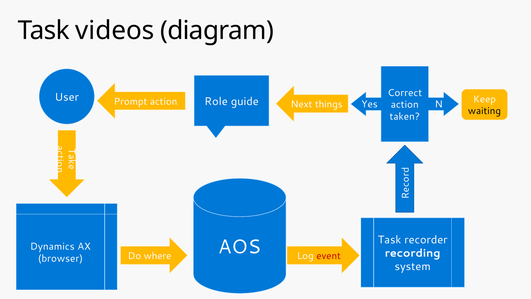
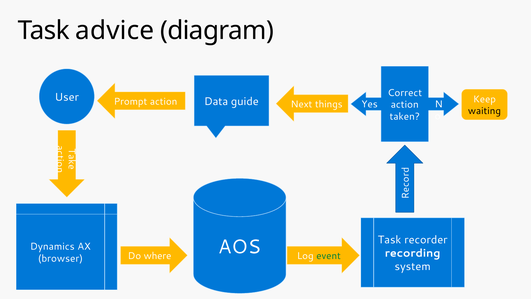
videos: videos -> advice
Role: Role -> Data
event colour: red -> green
